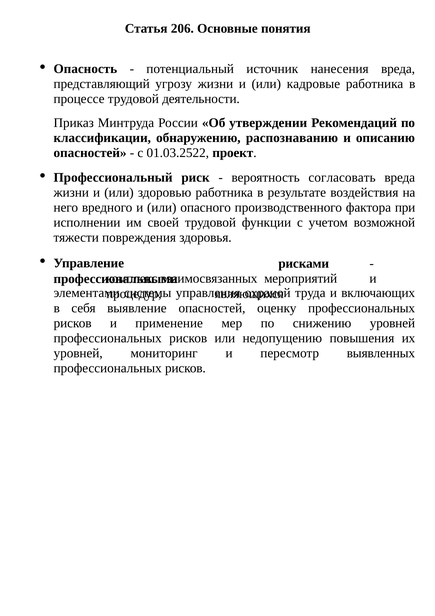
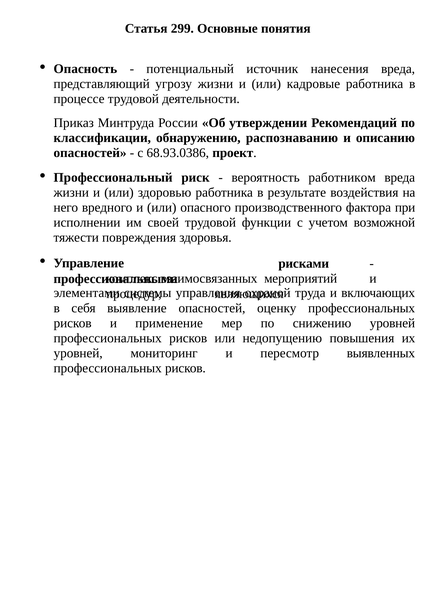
206: 206 -> 299
01.03.2522: 01.03.2522 -> 68.93.0386
согласовать: согласовать -> работником
